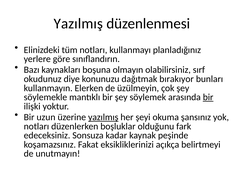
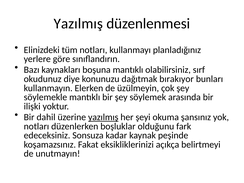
boşuna olmayın: olmayın -> mantıklı
bir at (208, 97) underline: present -> none
uzun: uzun -> dahil
